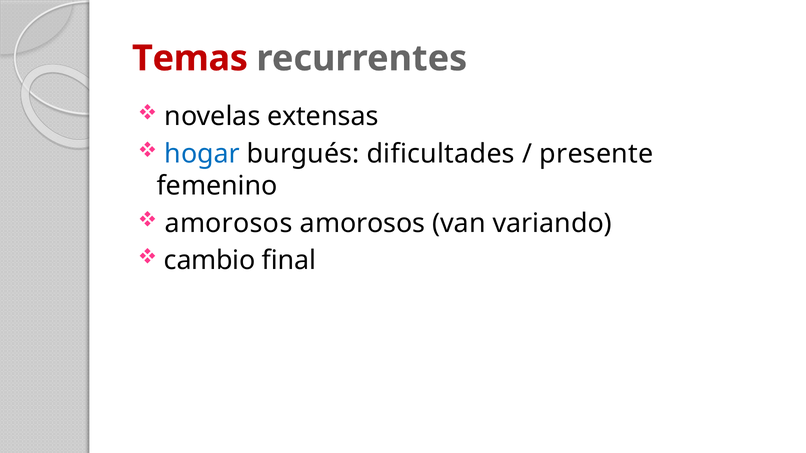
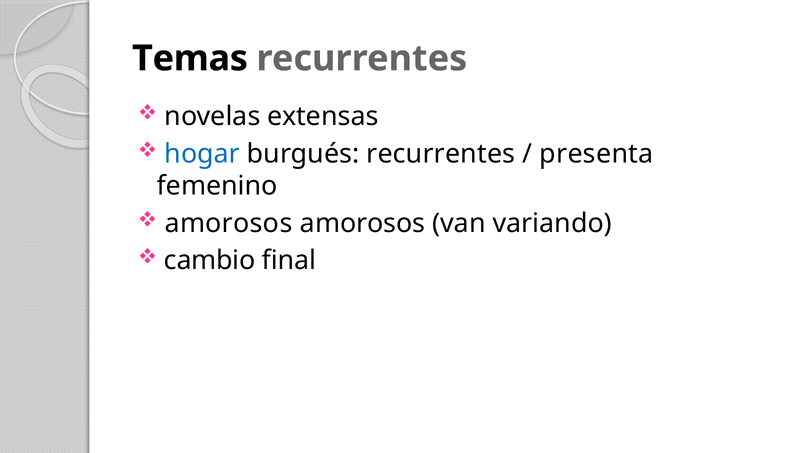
Temas colour: red -> black
burgués dificultades: dificultades -> recurrentes
presente: presente -> presenta
